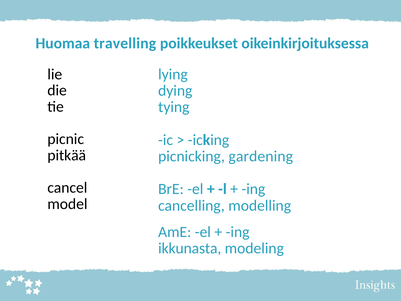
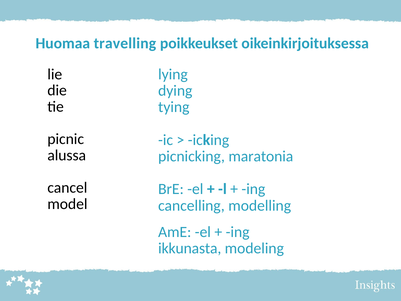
pitkää: pitkää -> alussa
gardening: gardening -> maratonia
